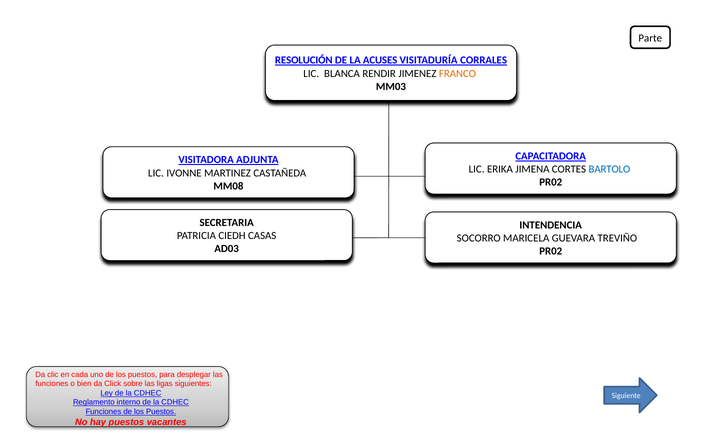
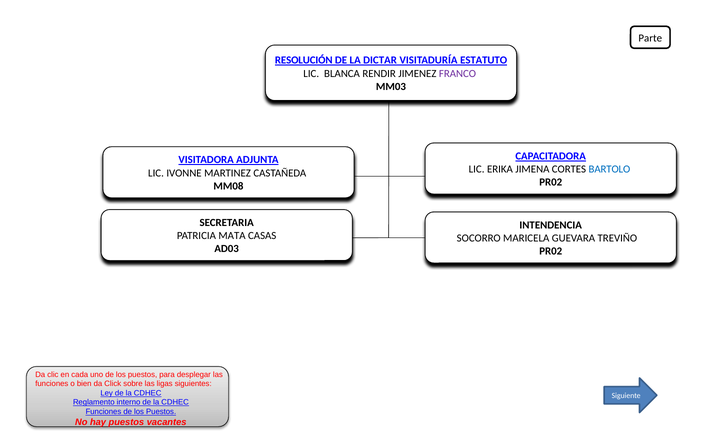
ACUSES: ACUSES -> DICTAR
CORRALES: CORRALES -> ESTATUTO
FRANCO colour: orange -> purple
CIEDH: CIEDH -> MATA
